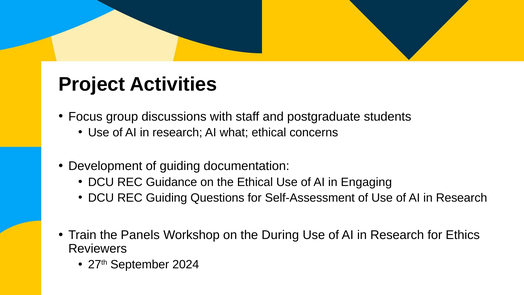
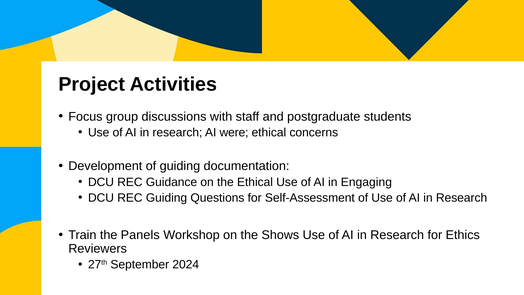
what: what -> were
During: During -> Shows
